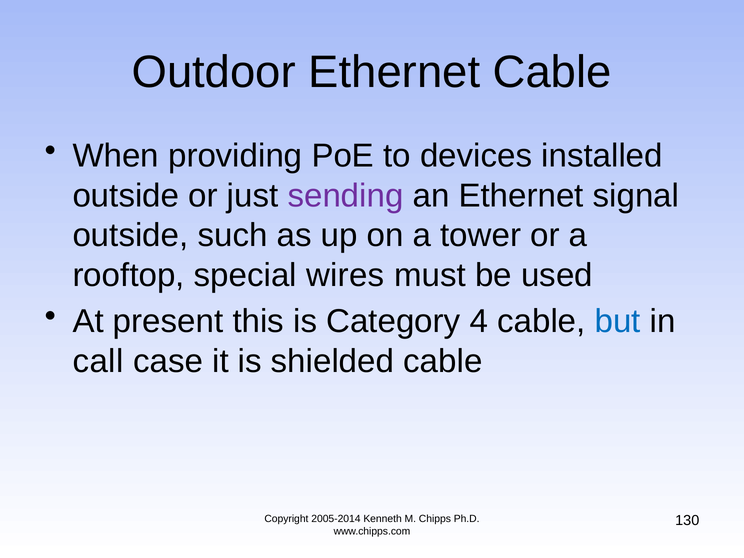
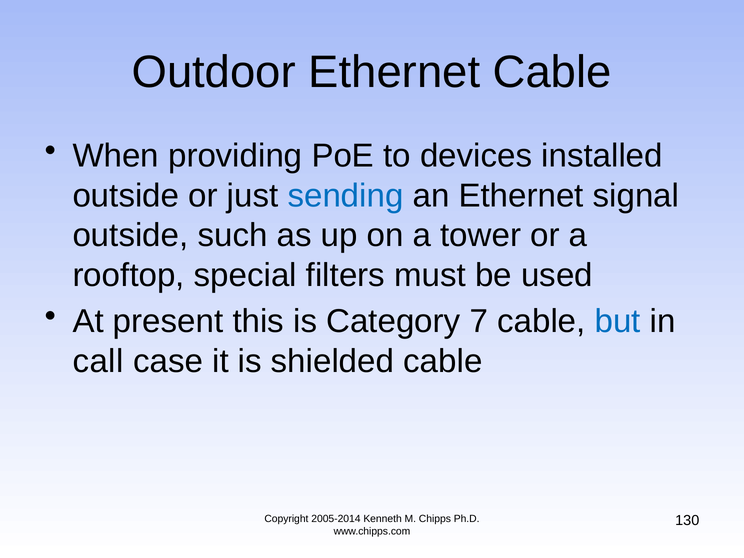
sending colour: purple -> blue
wires: wires -> filters
4: 4 -> 7
